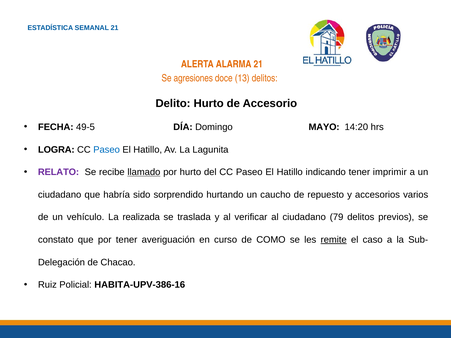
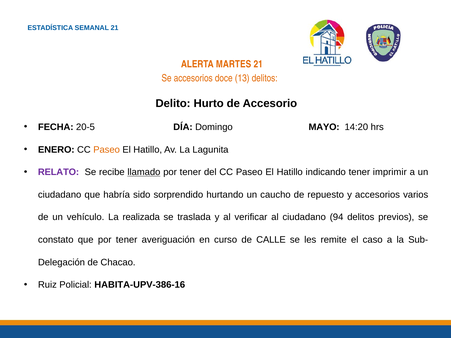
ALARMA: ALARMA -> MARTES
Se agresiones: agresiones -> accesorios
49-5: 49-5 -> 20-5
LOGRA: LOGRA -> ENERO
Paseo at (107, 150) colour: blue -> orange
hurto at (190, 172): hurto -> tener
79: 79 -> 94
COMO: COMO -> CALLE
remite underline: present -> none
